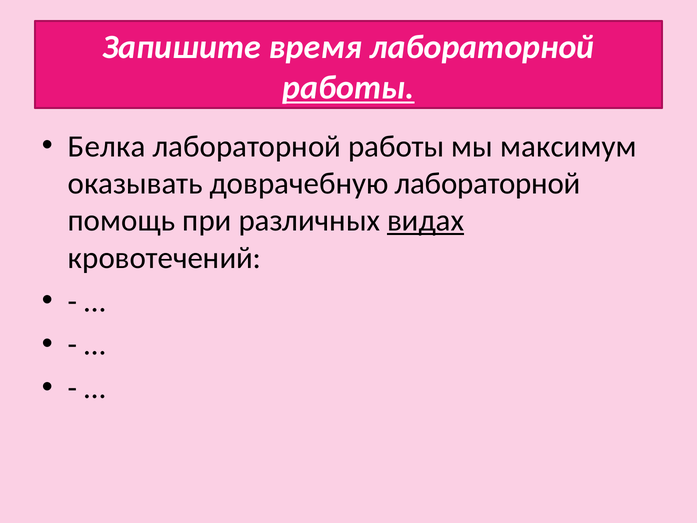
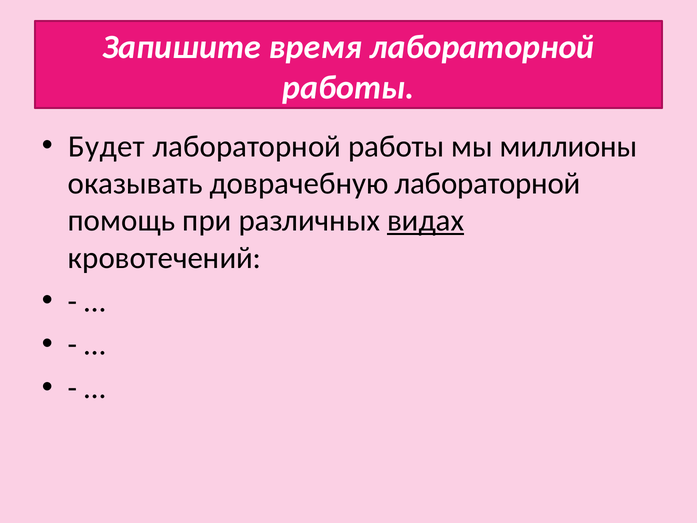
работы at (348, 88) underline: present -> none
Белка: Белка -> Будет
максимум: максимум -> миллионы
